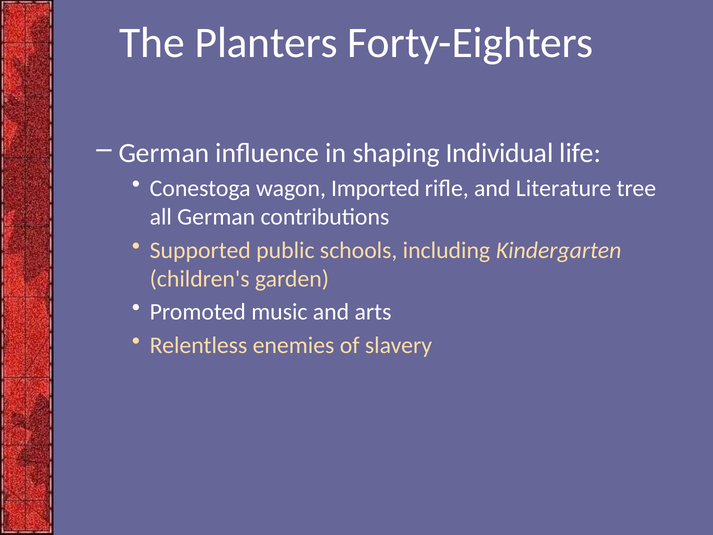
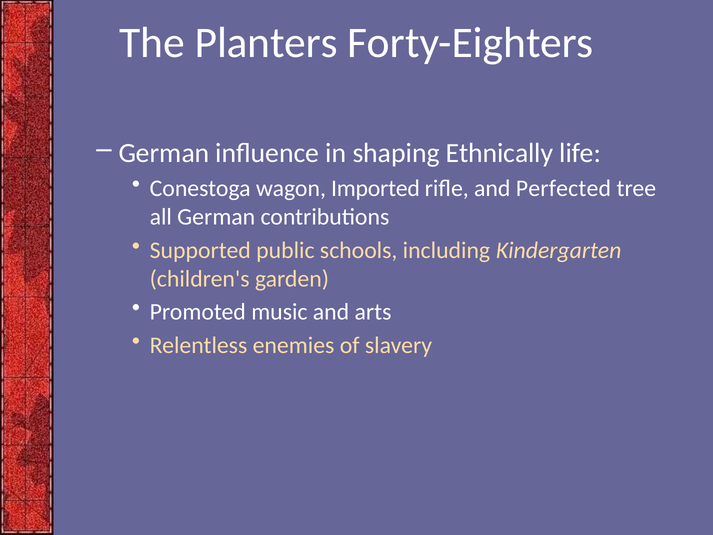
Individual: Individual -> Ethnically
Literature: Literature -> Perfected
